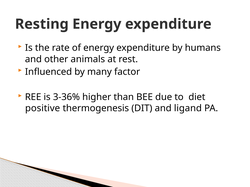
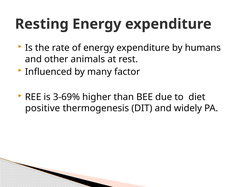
3-36%: 3-36% -> 3-69%
ligand: ligand -> widely
